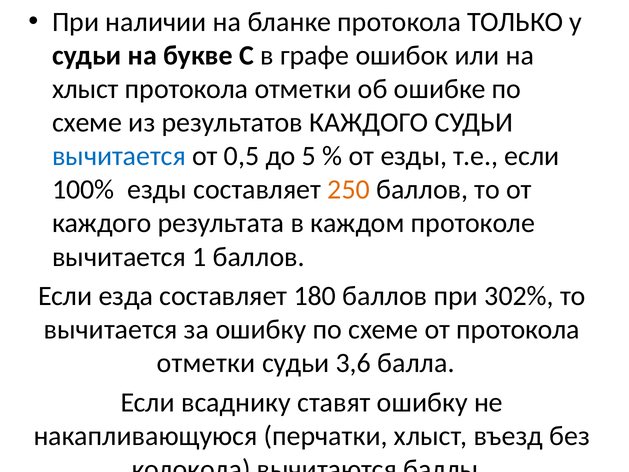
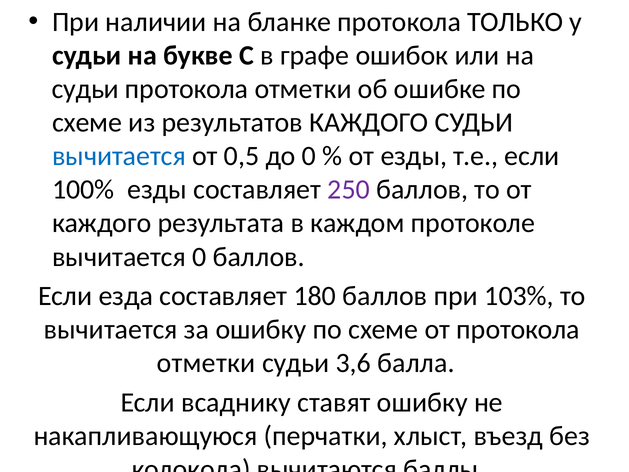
хлыст at (85, 89): хлыст -> судьи
до 5: 5 -> 0
250 colour: orange -> purple
вычитается 1: 1 -> 0
302%: 302% -> 103%
